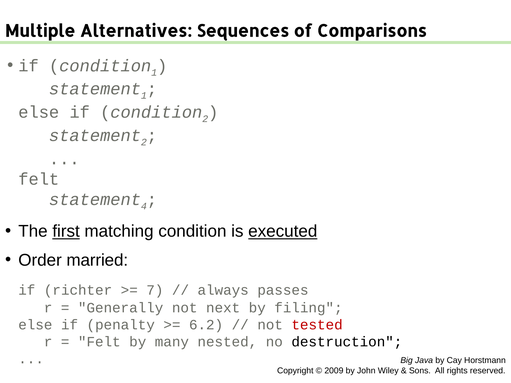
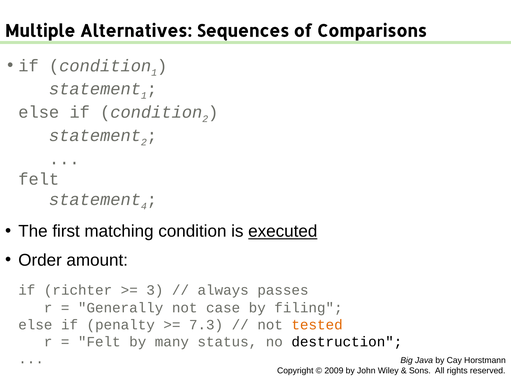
first underline: present -> none
married: married -> amount
7: 7 -> 3
next: next -> case
6.2: 6.2 -> 7.3
tested colour: red -> orange
nested: nested -> status
